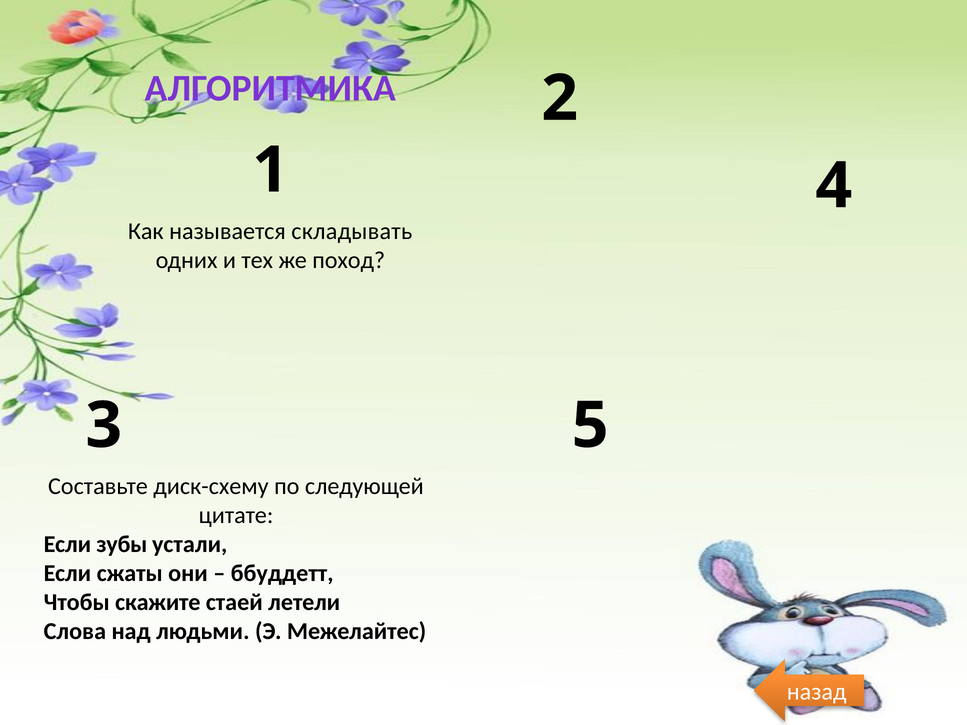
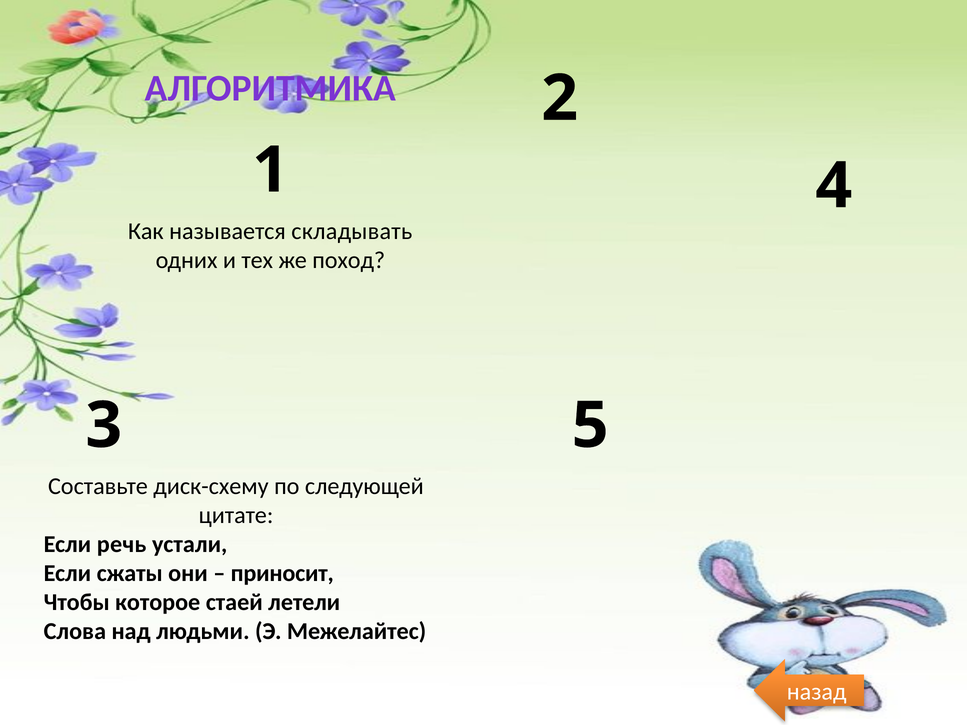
зубы: зубы -> речь
ббуддетт: ббуддетт -> приносит
скажите: скажите -> которое
